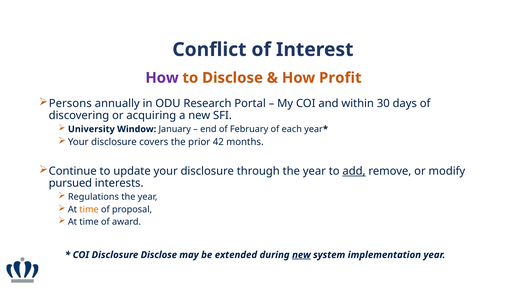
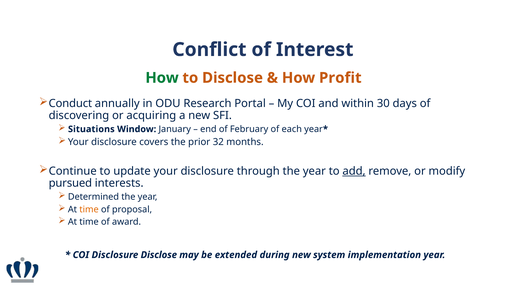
How at (162, 78) colour: purple -> green
Persons: Persons -> Conduct
University: University -> Situations
42: 42 -> 32
Regulations: Regulations -> Determined
new at (301, 255) underline: present -> none
